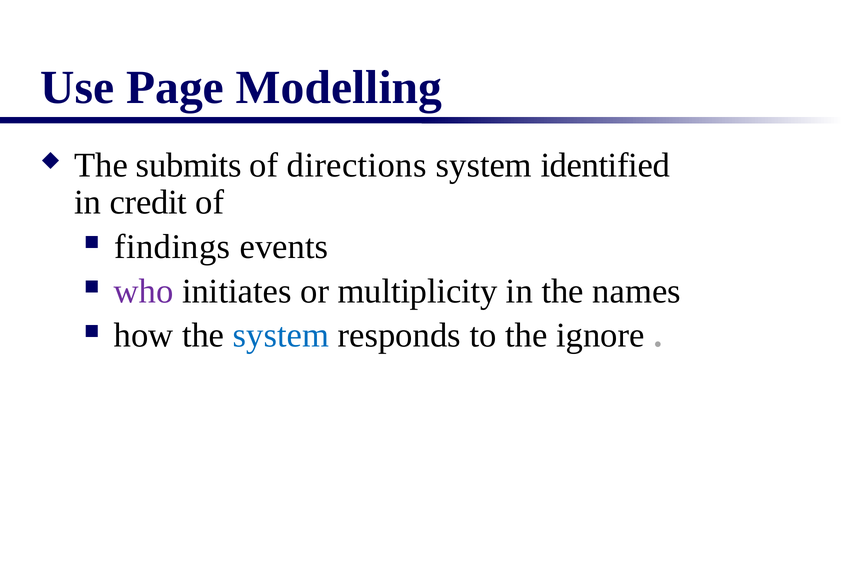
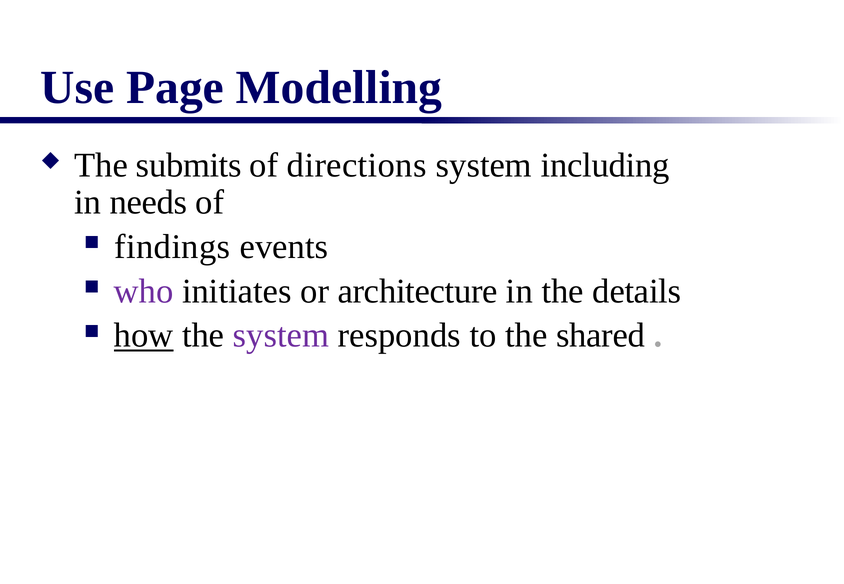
identified: identified -> including
credit: credit -> needs
multiplicity: multiplicity -> architecture
names: names -> details
how underline: none -> present
system at (281, 336) colour: blue -> purple
ignore: ignore -> shared
